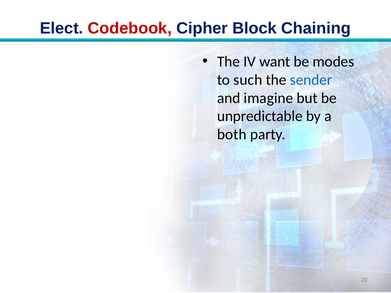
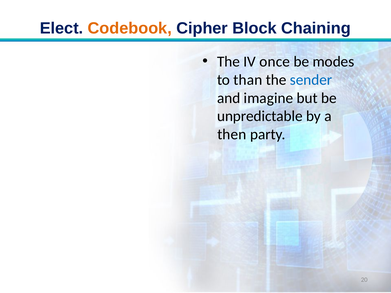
Codebook colour: red -> orange
want: want -> once
such: such -> than
both: both -> then
